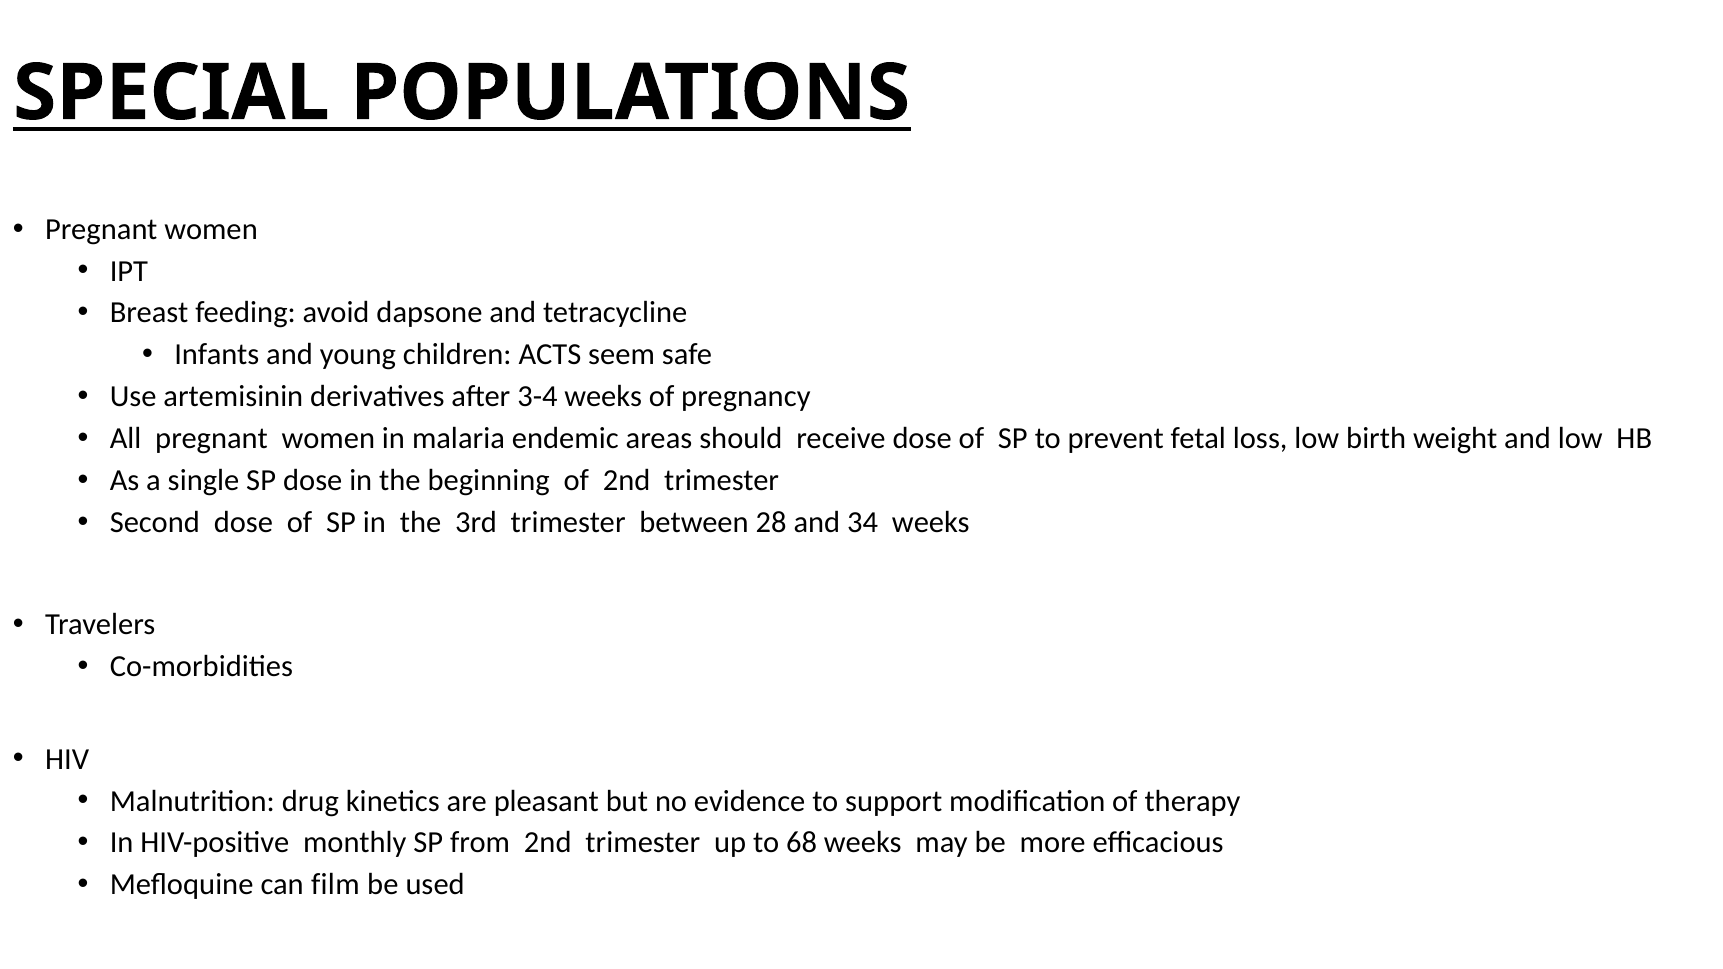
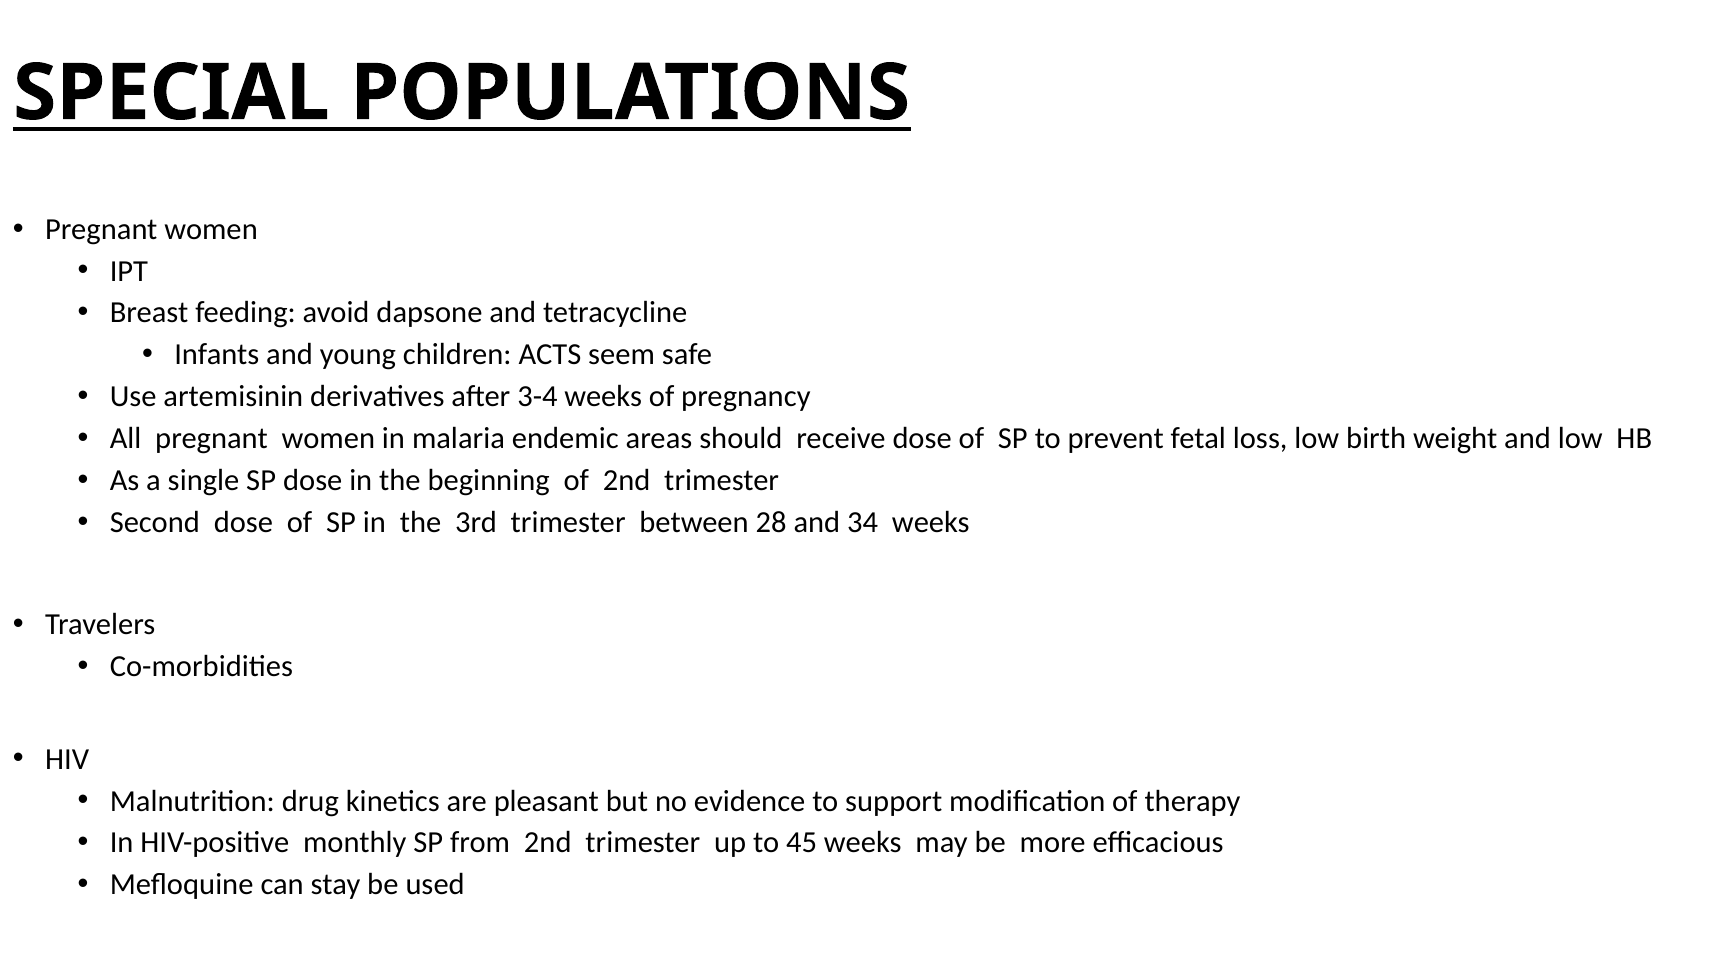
68: 68 -> 45
film: film -> stay
